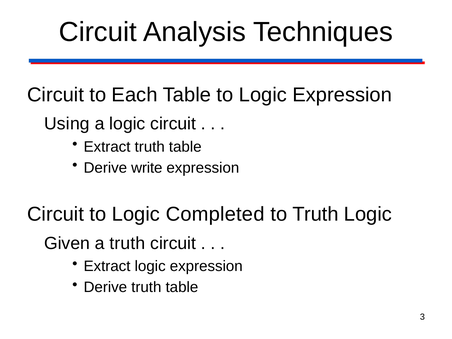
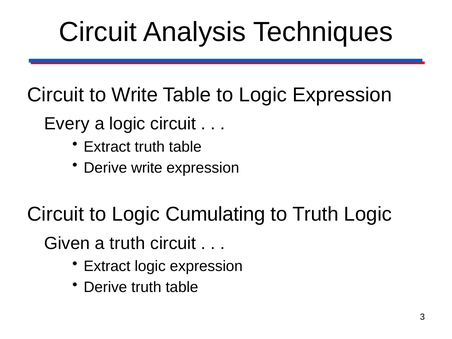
to Each: Each -> Write
Using: Using -> Every
Completed: Completed -> Cumulating
